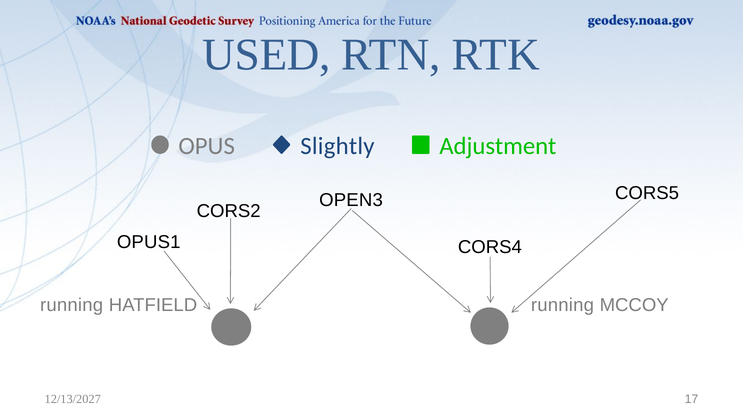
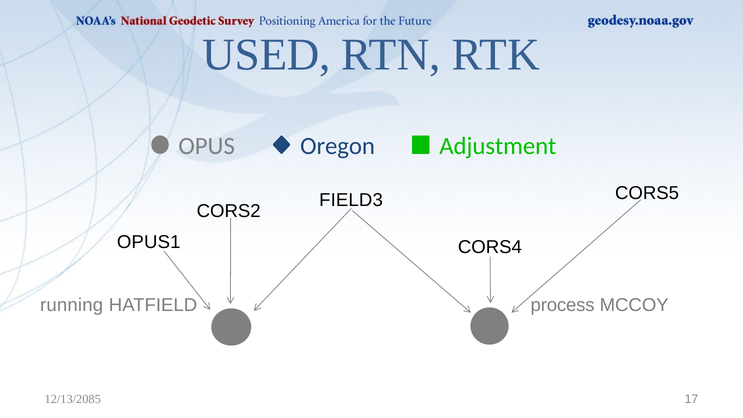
Slightly: Slightly -> Oregon
OPEN3: OPEN3 -> FIELD3
HATFIELD running: running -> process
12/13/2027: 12/13/2027 -> 12/13/2085
